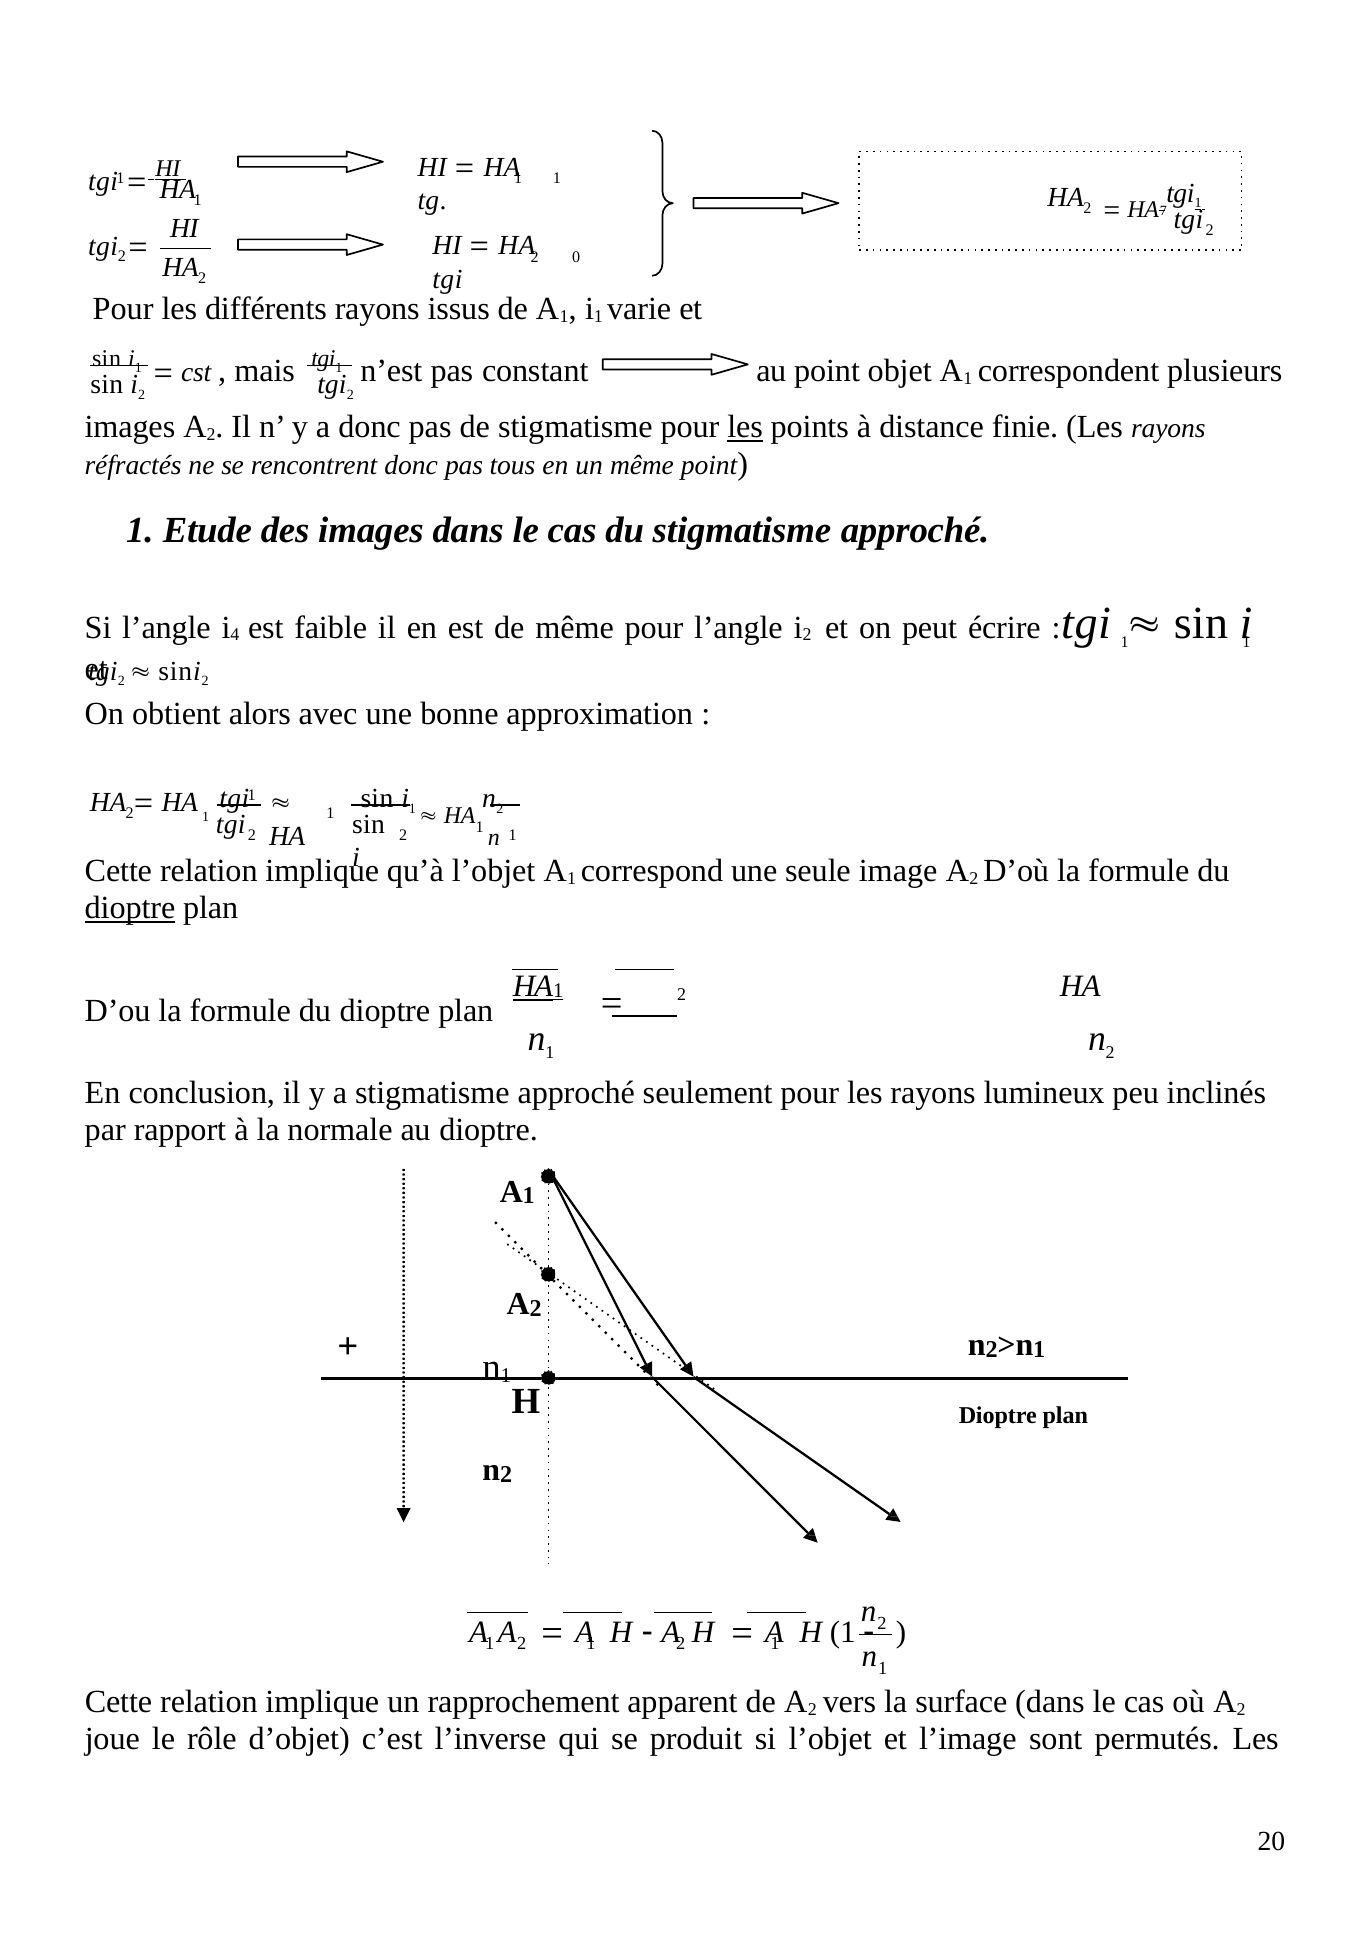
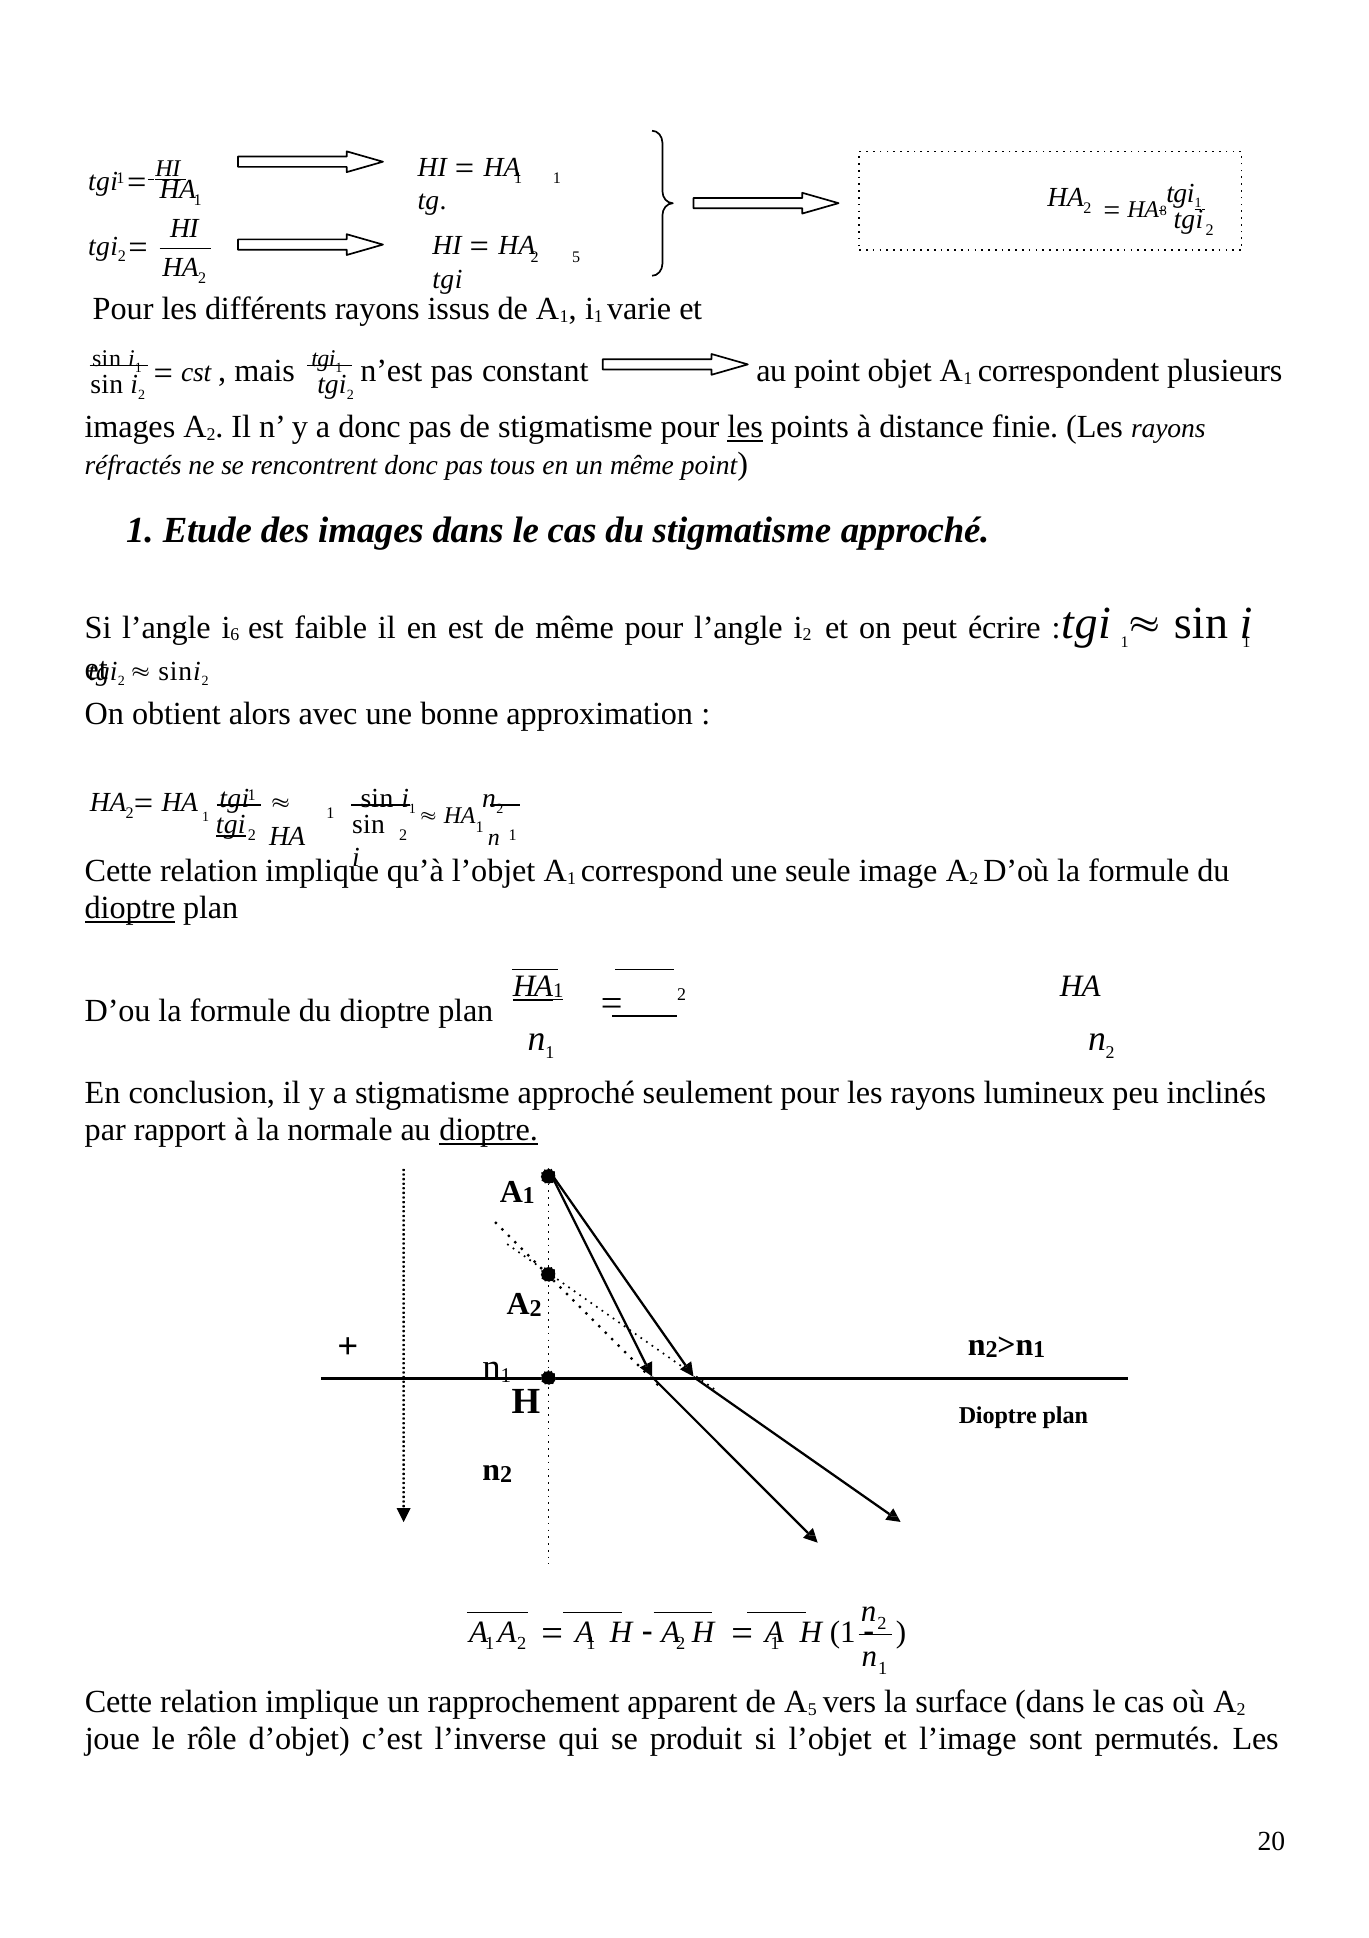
7: 7 -> 8
0 at (576, 257): 0 -> 5
4: 4 -> 6
tgi at (231, 824) underline: none -> present
dioptre at (489, 1130) underline: none -> present
de A 2: 2 -> 5
